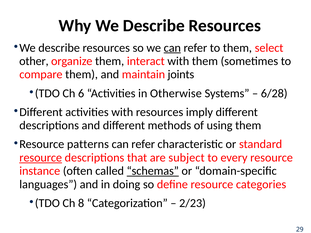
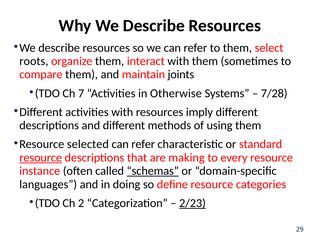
can at (172, 48) underline: present -> none
other: other -> roots
6: 6 -> 7
6/28: 6/28 -> 7/28
patterns: patterns -> selected
subject: subject -> making
8: 8 -> 2
2/23 underline: none -> present
